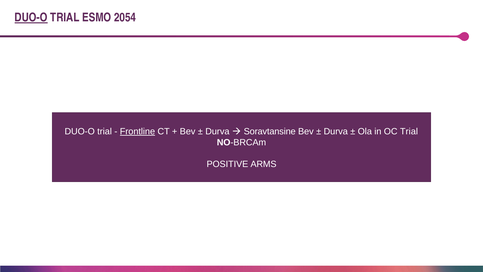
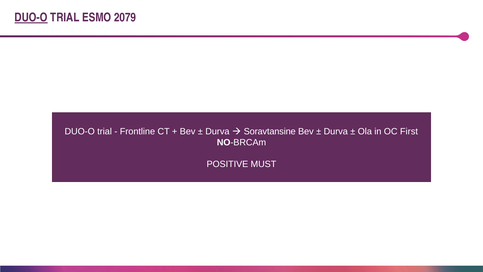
2054: 2054 -> 2079
Frontline underline: present -> none
OC Trial: Trial -> First
ARMS: ARMS -> MUST
